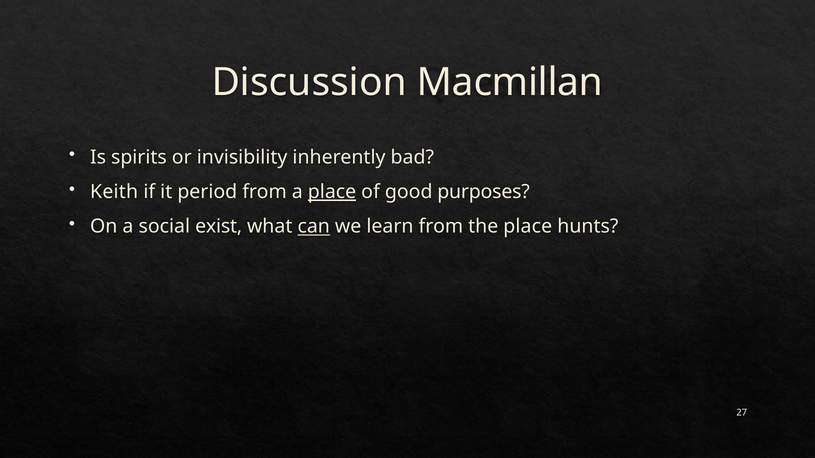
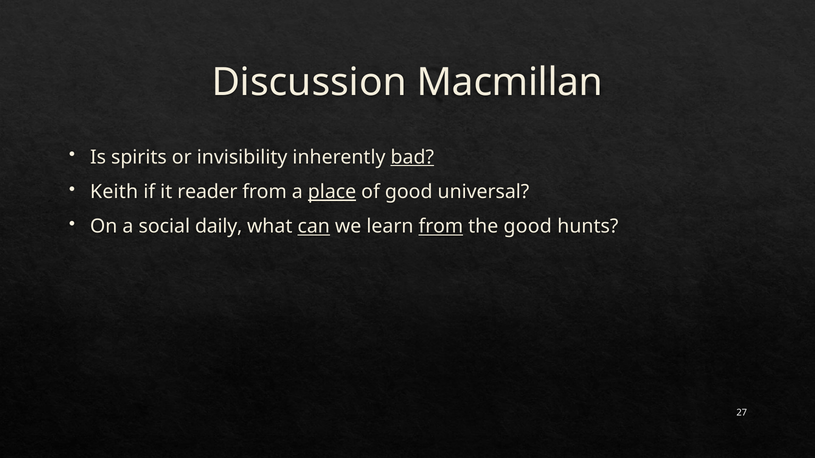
bad underline: none -> present
period: period -> reader
purposes: purposes -> universal
exist: exist -> daily
from at (441, 227) underline: none -> present
the place: place -> good
